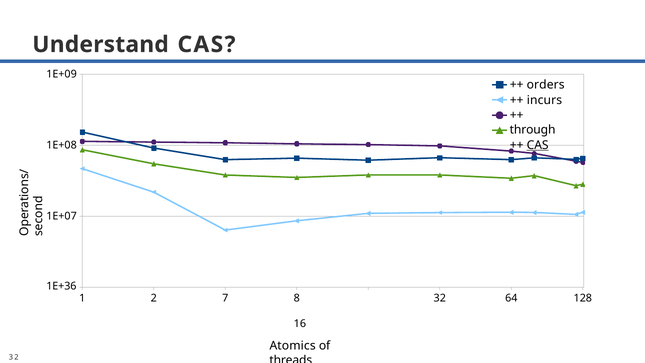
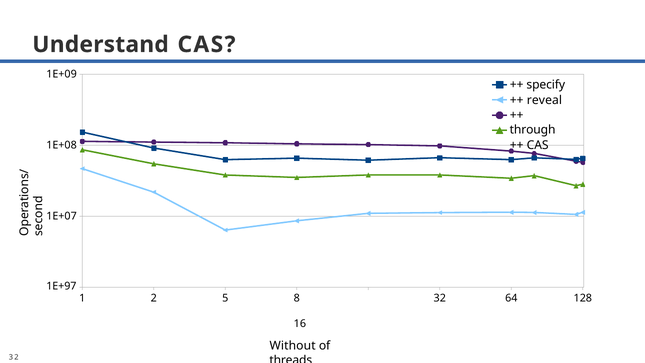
orders: orders -> specify
incurs: incurs -> reveal
CAS at (538, 145) underline: present -> none
1E+36: 1E+36 -> 1E+97
7: 7 -> 5
Atomics: Atomics -> Without
